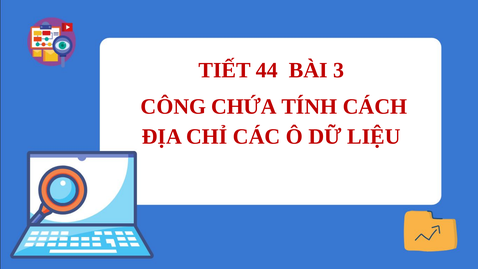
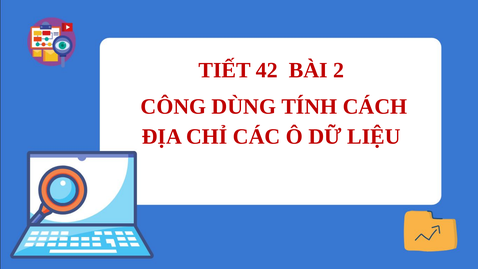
44: 44 -> 42
3: 3 -> 2
CHỨA: CHỨA -> DÙNG
